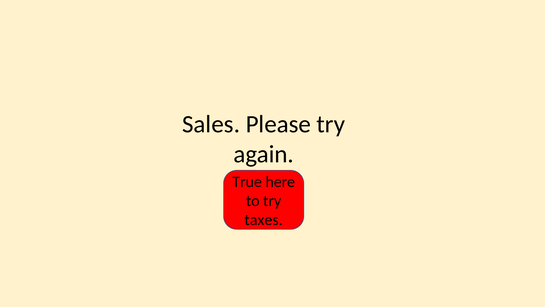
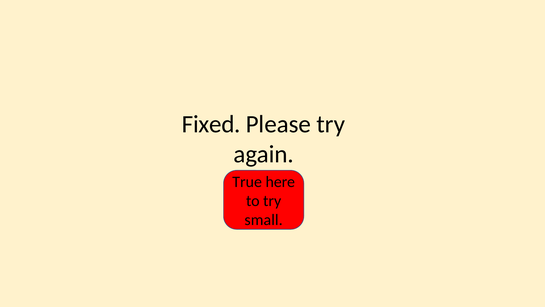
Sales: Sales -> Fixed
taxes: taxes -> small
